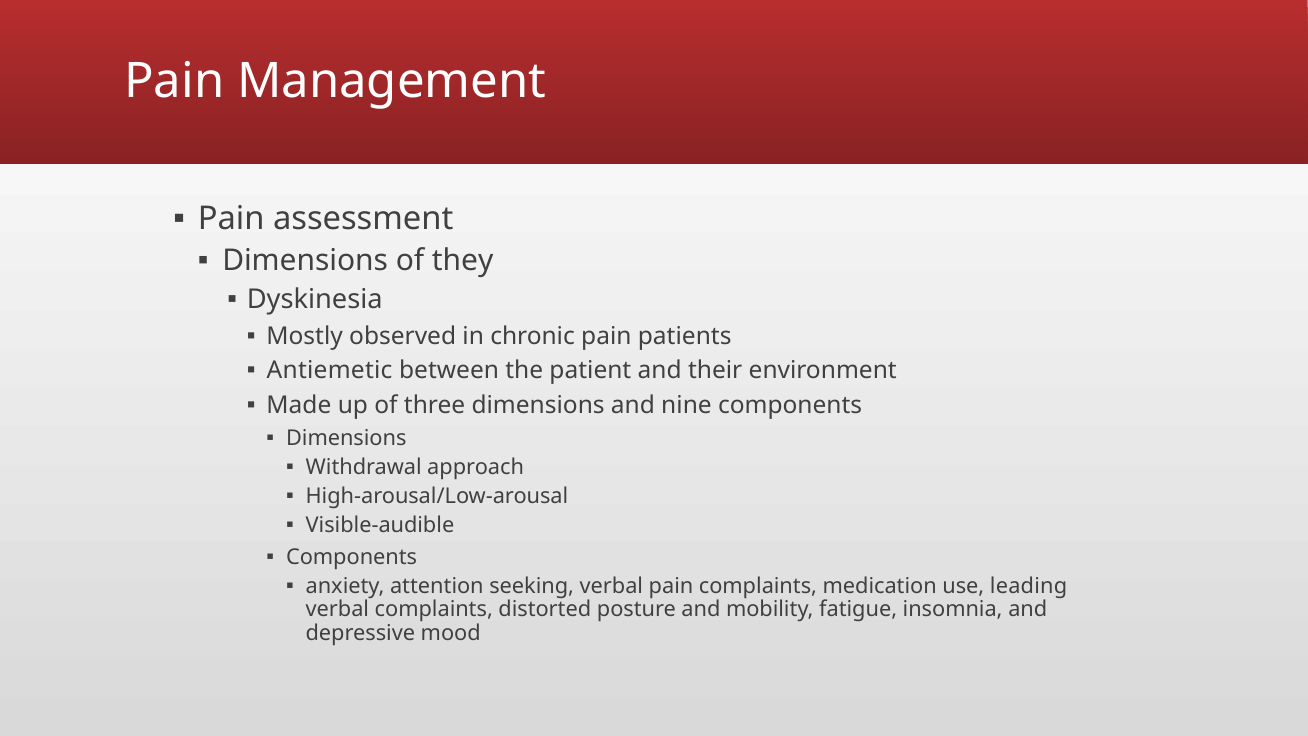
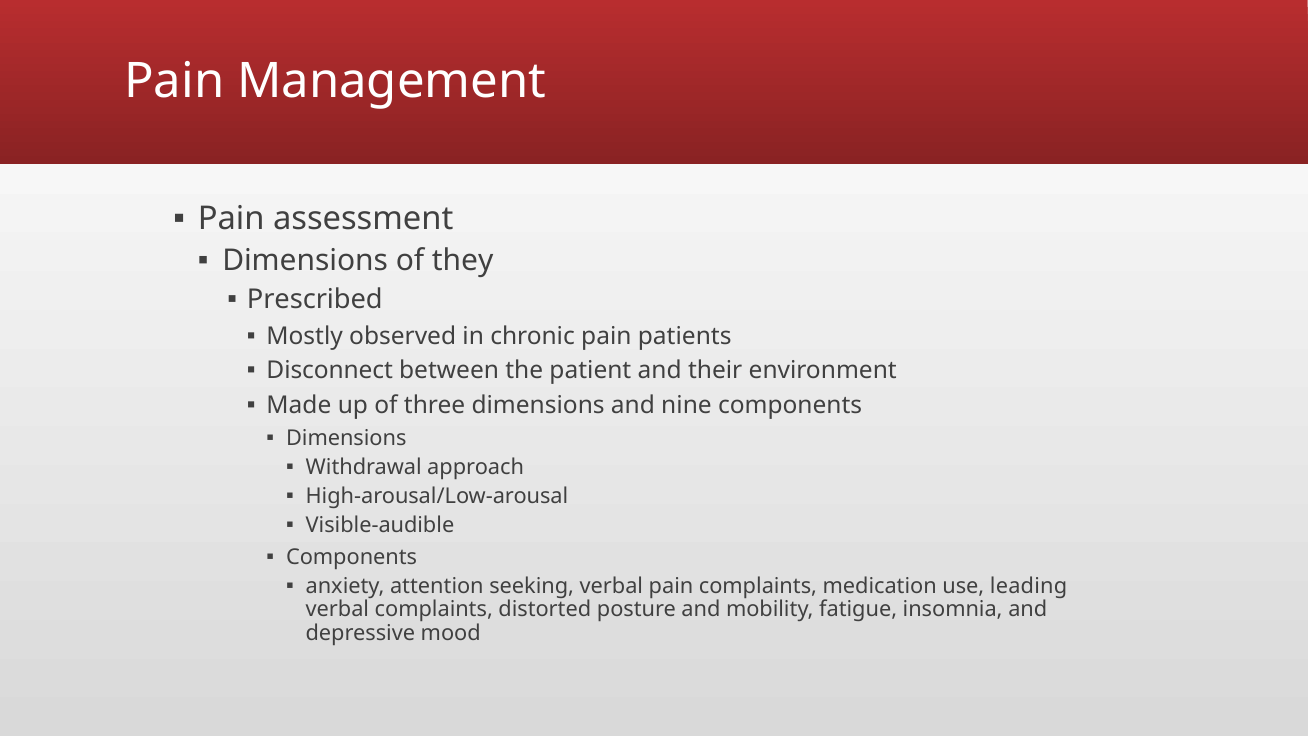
Dyskinesia: Dyskinesia -> Prescribed
Antiemetic: Antiemetic -> Disconnect
